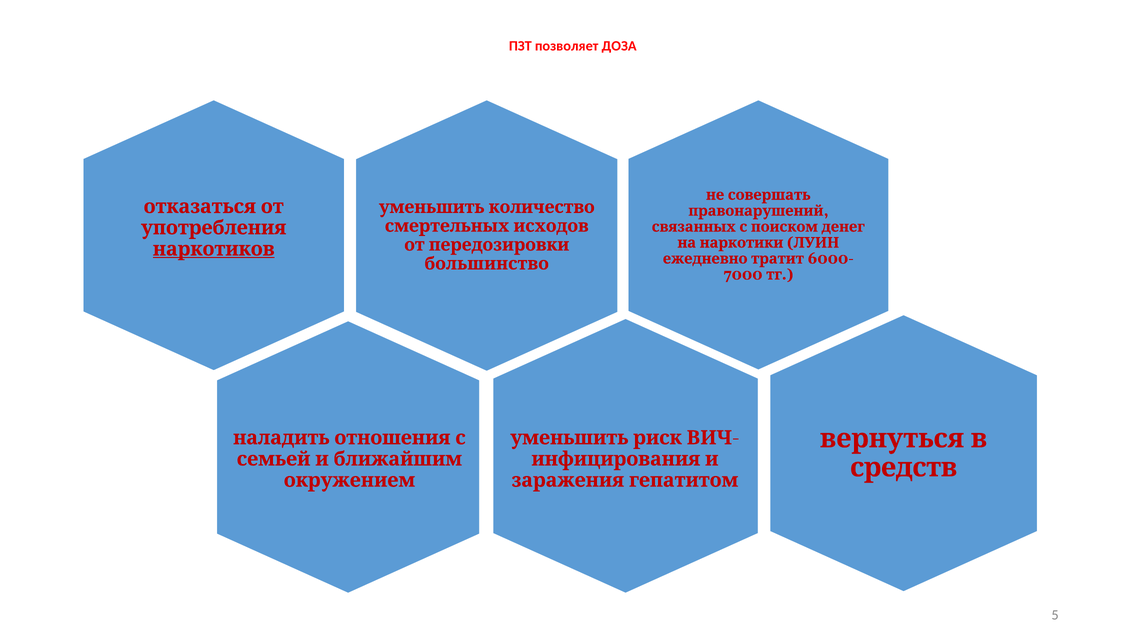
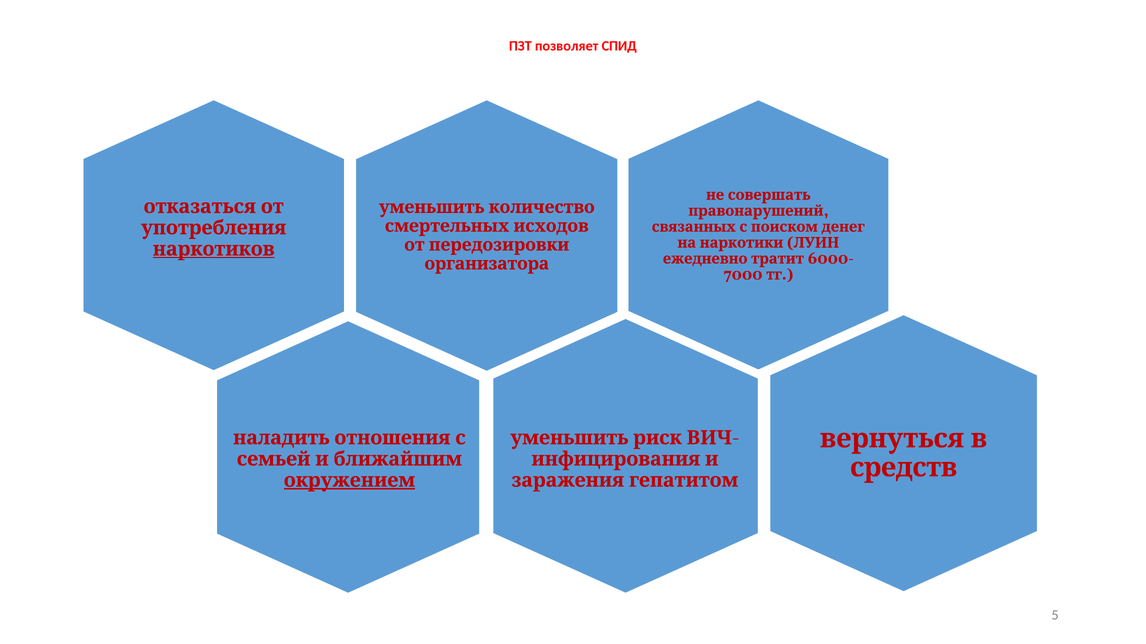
ДОЗА: ДОЗА -> СПИД
большинство: большинство -> организатора
окружением underline: none -> present
